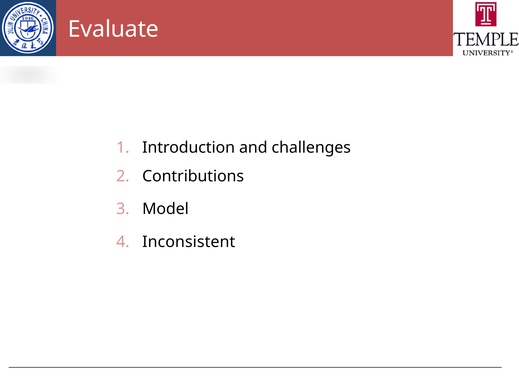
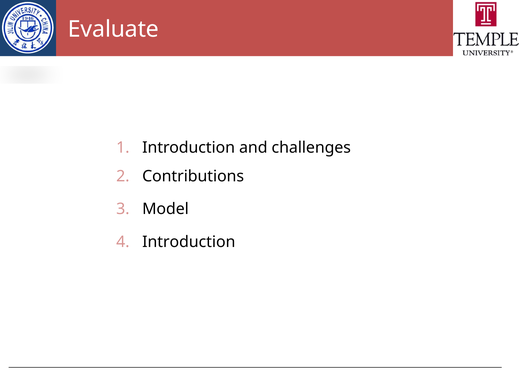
Inconsistent at (189, 242): Inconsistent -> Introduction
